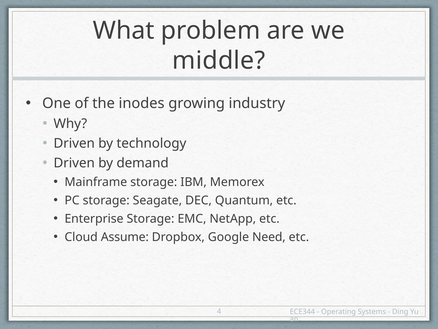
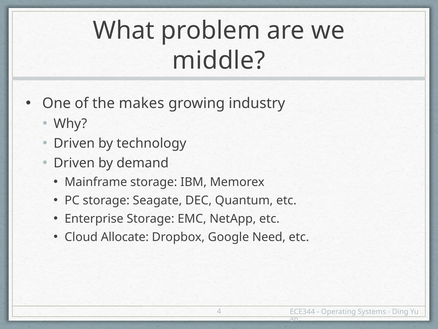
inodes: inodes -> makes
Assume: Assume -> Allocate
